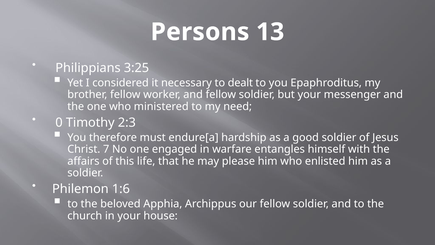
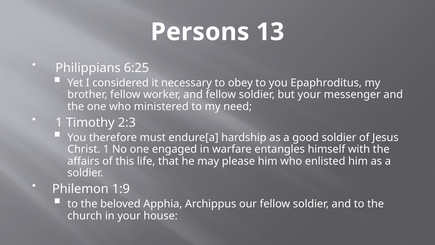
3:25: 3:25 -> 6:25
dealt: dealt -> obey
0 at (59, 122): 0 -> 1
Christ 7: 7 -> 1
1:6: 1:6 -> 1:9
